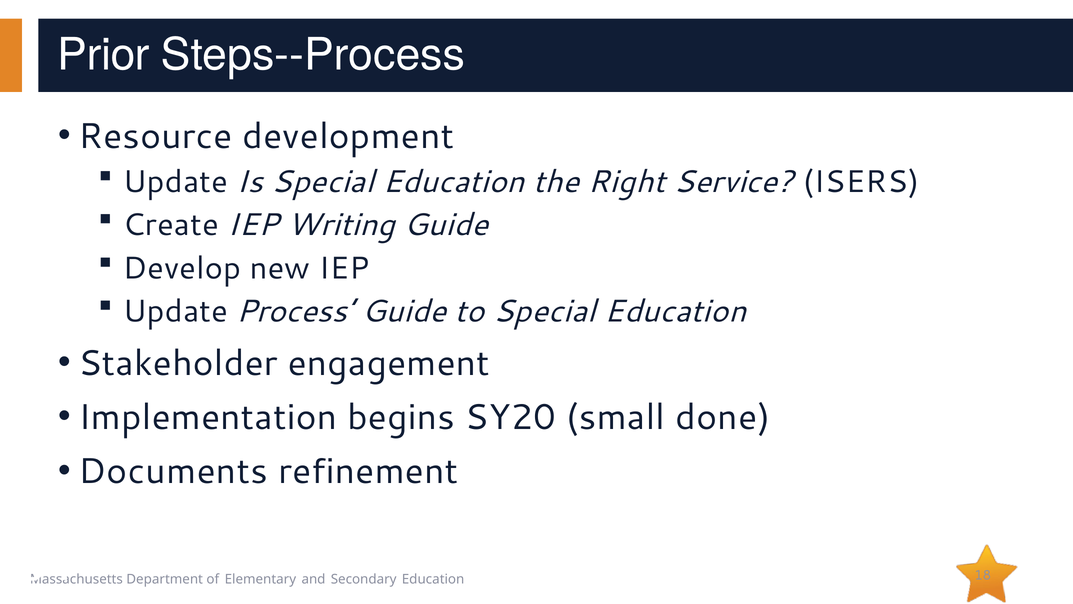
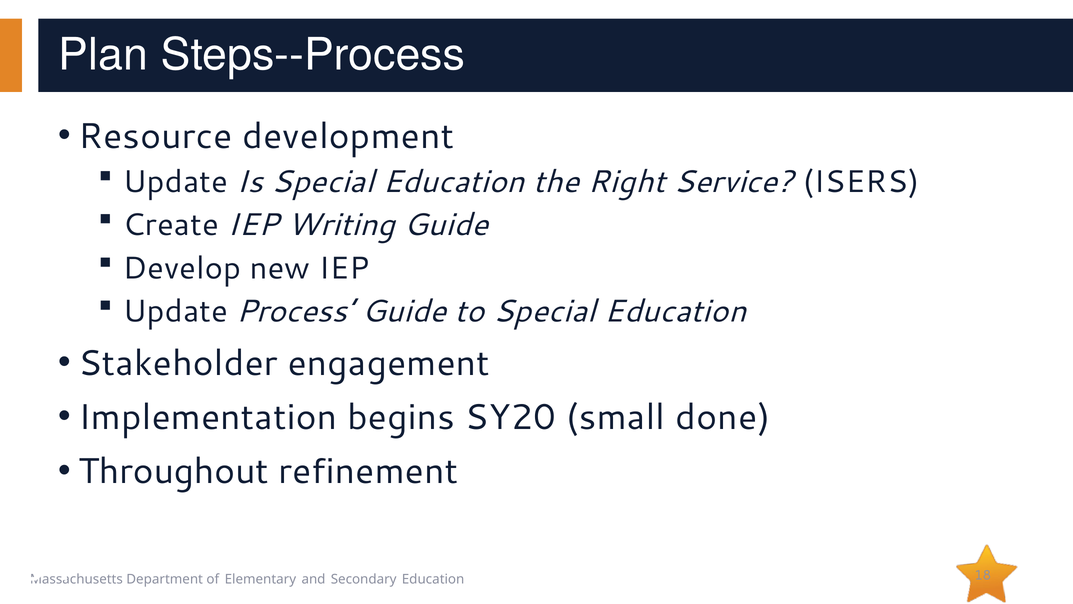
Prior: Prior -> Plan
Documents: Documents -> Throughout
